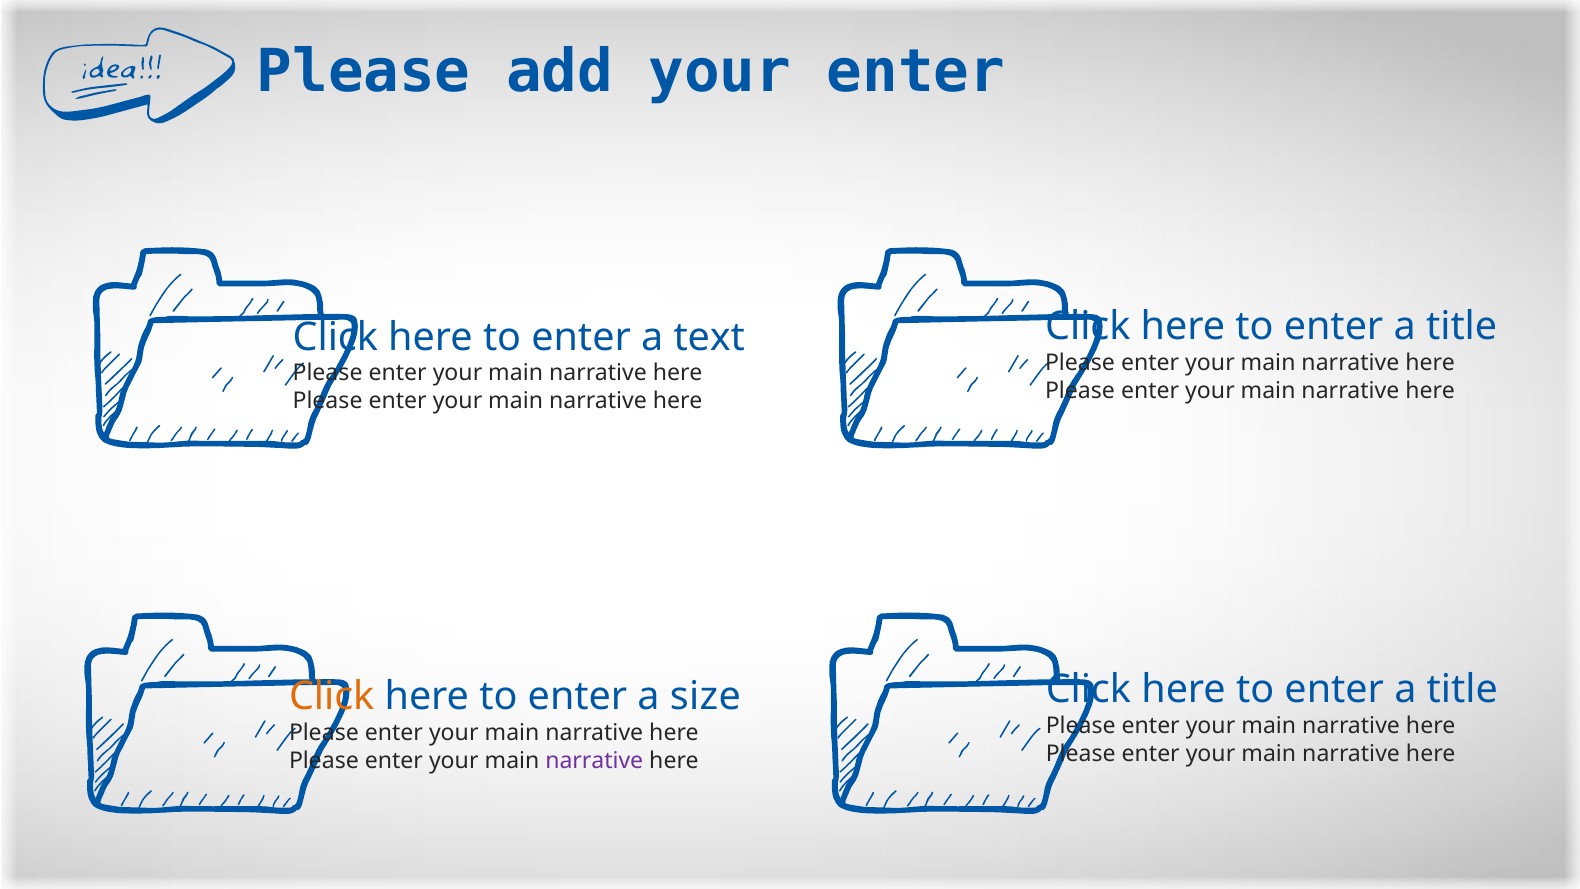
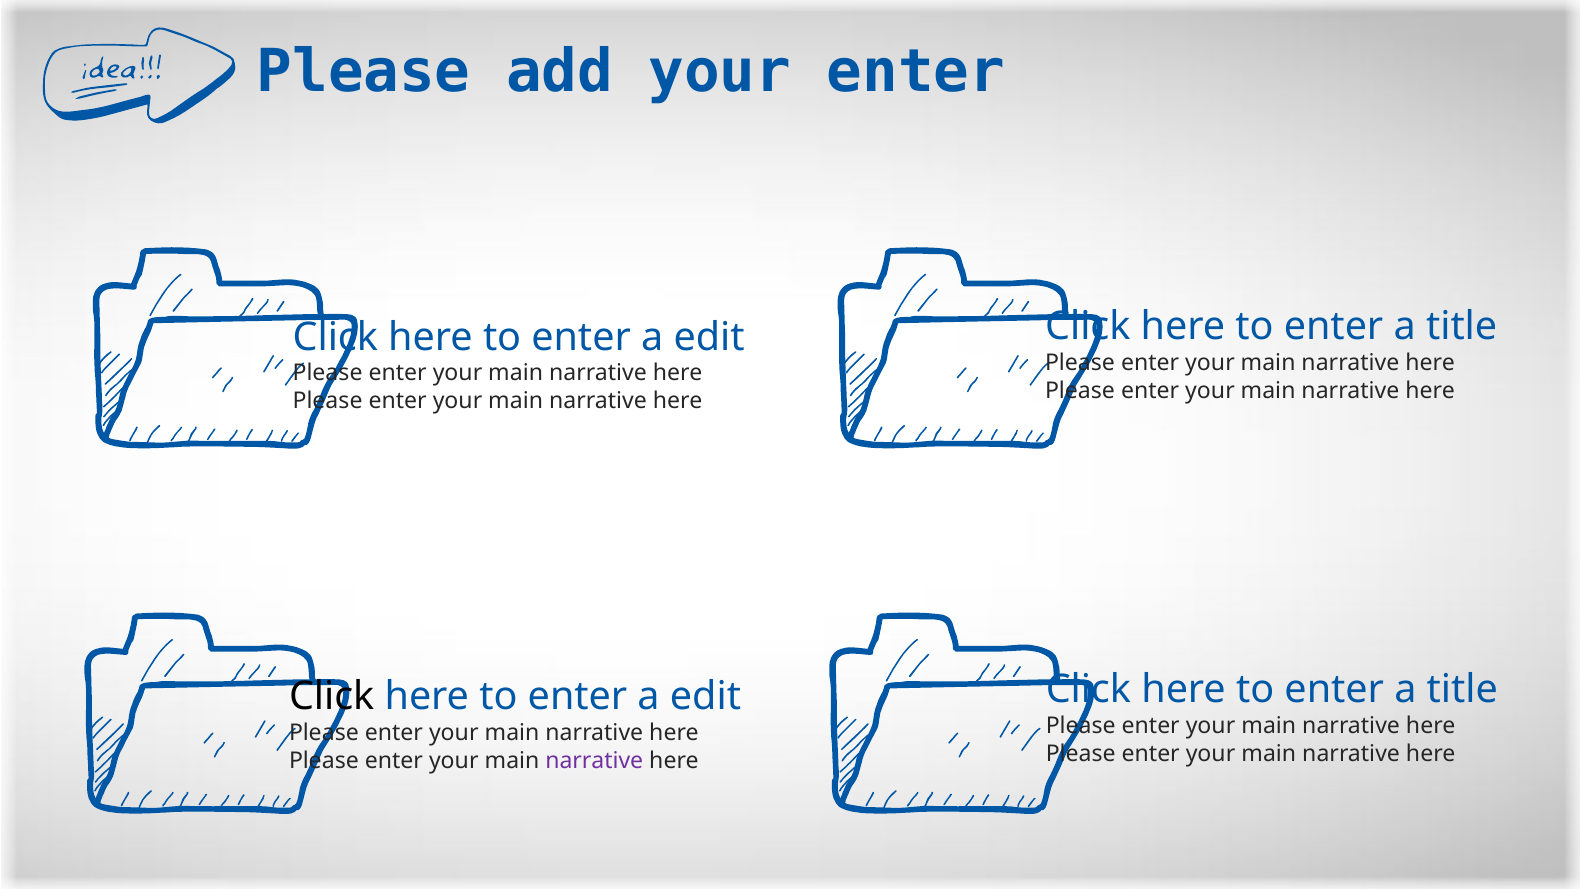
text at (709, 337): text -> edit
Click at (332, 696) colour: orange -> black
size at (705, 696): size -> edit
